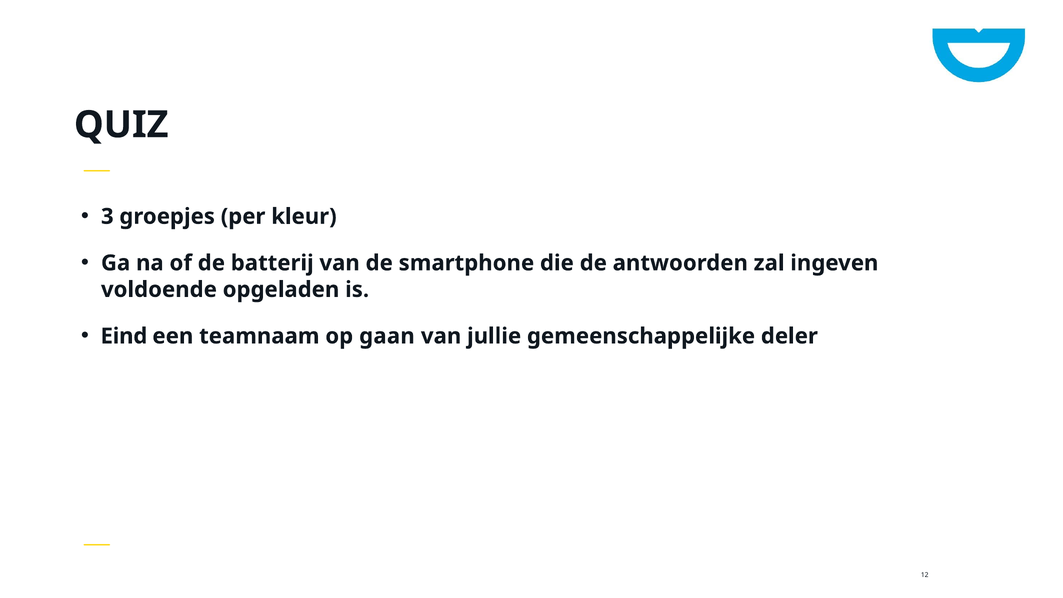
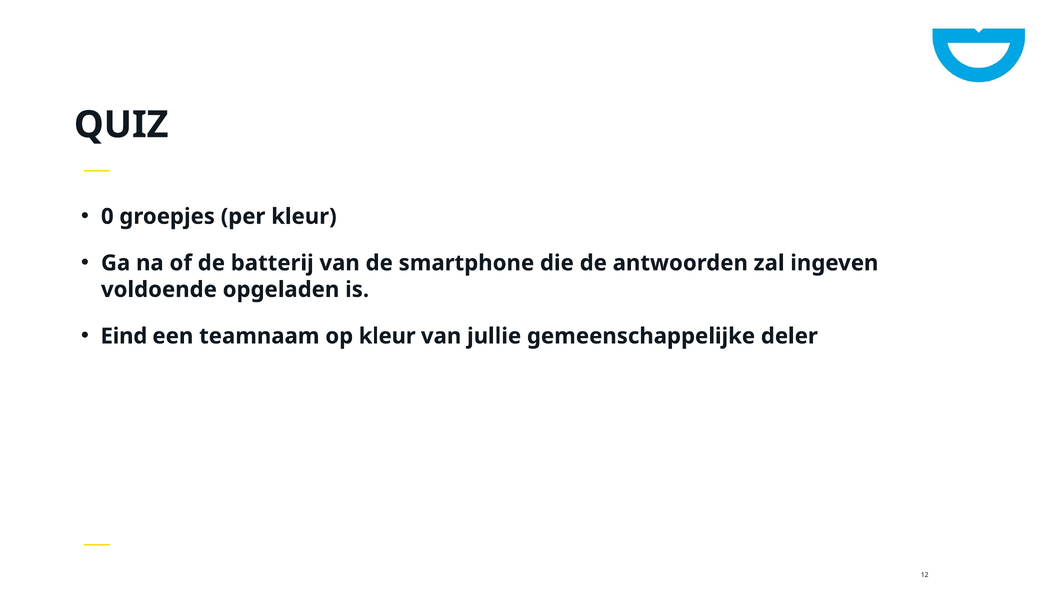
3: 3 -> 0
op gaan: gaan -> kleur
